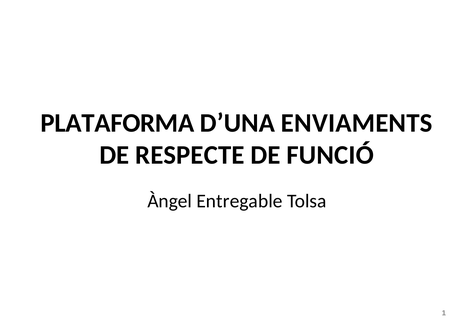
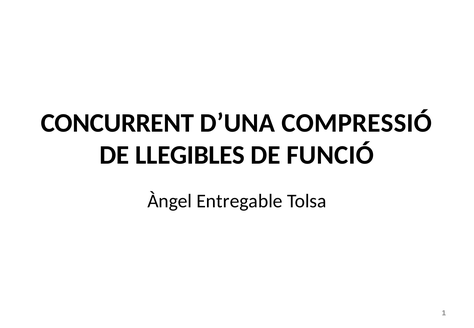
PLATAFORMA: PLATAFORMA -> CONCURRENT
ENVIAMENTS: ENVIAMENTS -> COMPRESSIÓ
RESPECTE: RESPECTE -> LLEGIBLES
